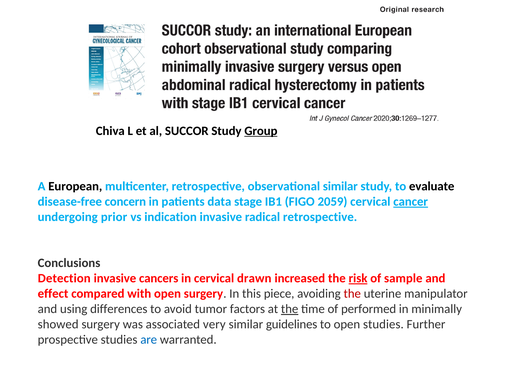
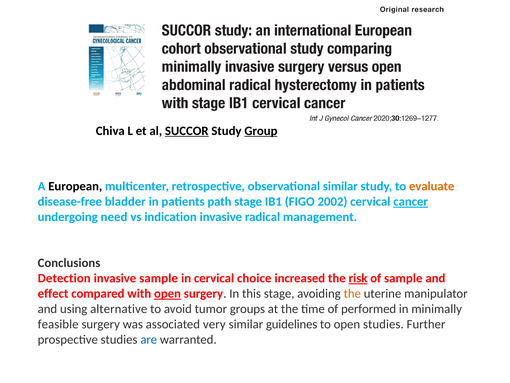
SUCCOR underline: none -> present
evaluate colour: black -> orange
concern: concern -> bladder
data: data -> path
2059: 2059 -> 2002
prior: prior -> need
radical retrospective: retrospective -> management
invasive cancers: cancers -> sample
drawn: drawn -> choice
open at (168, 293) underline: none -> present
this piece: piece -> stage
the at (352, 293) colour: red -> orange
differences: differences -> alternative
factors: factors -> groups
the at (290, 309) underline: present -> none
showed: showed -> feasible
